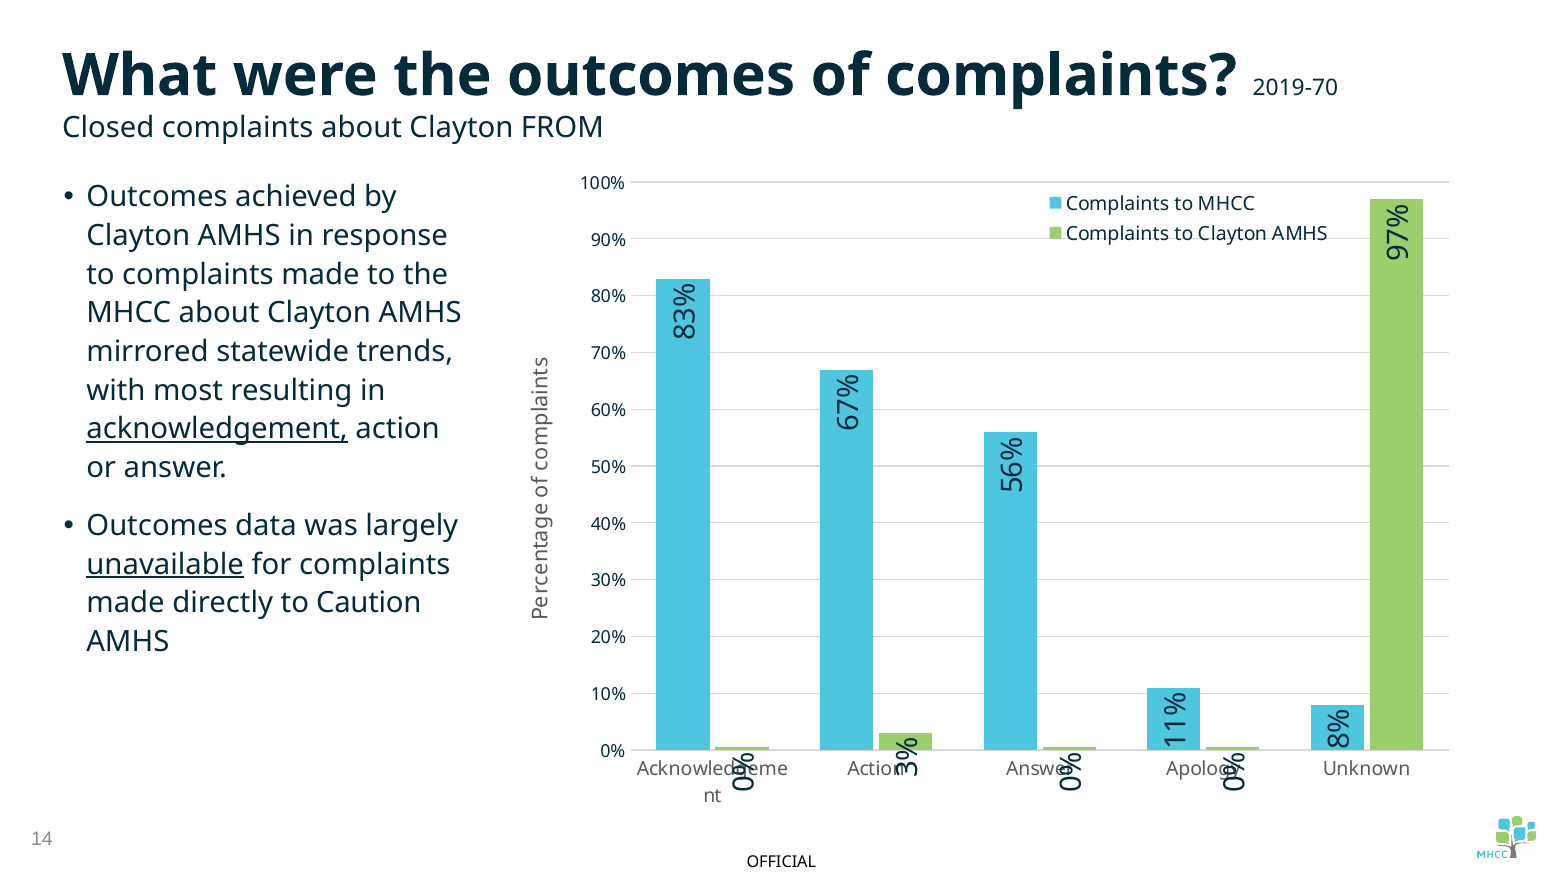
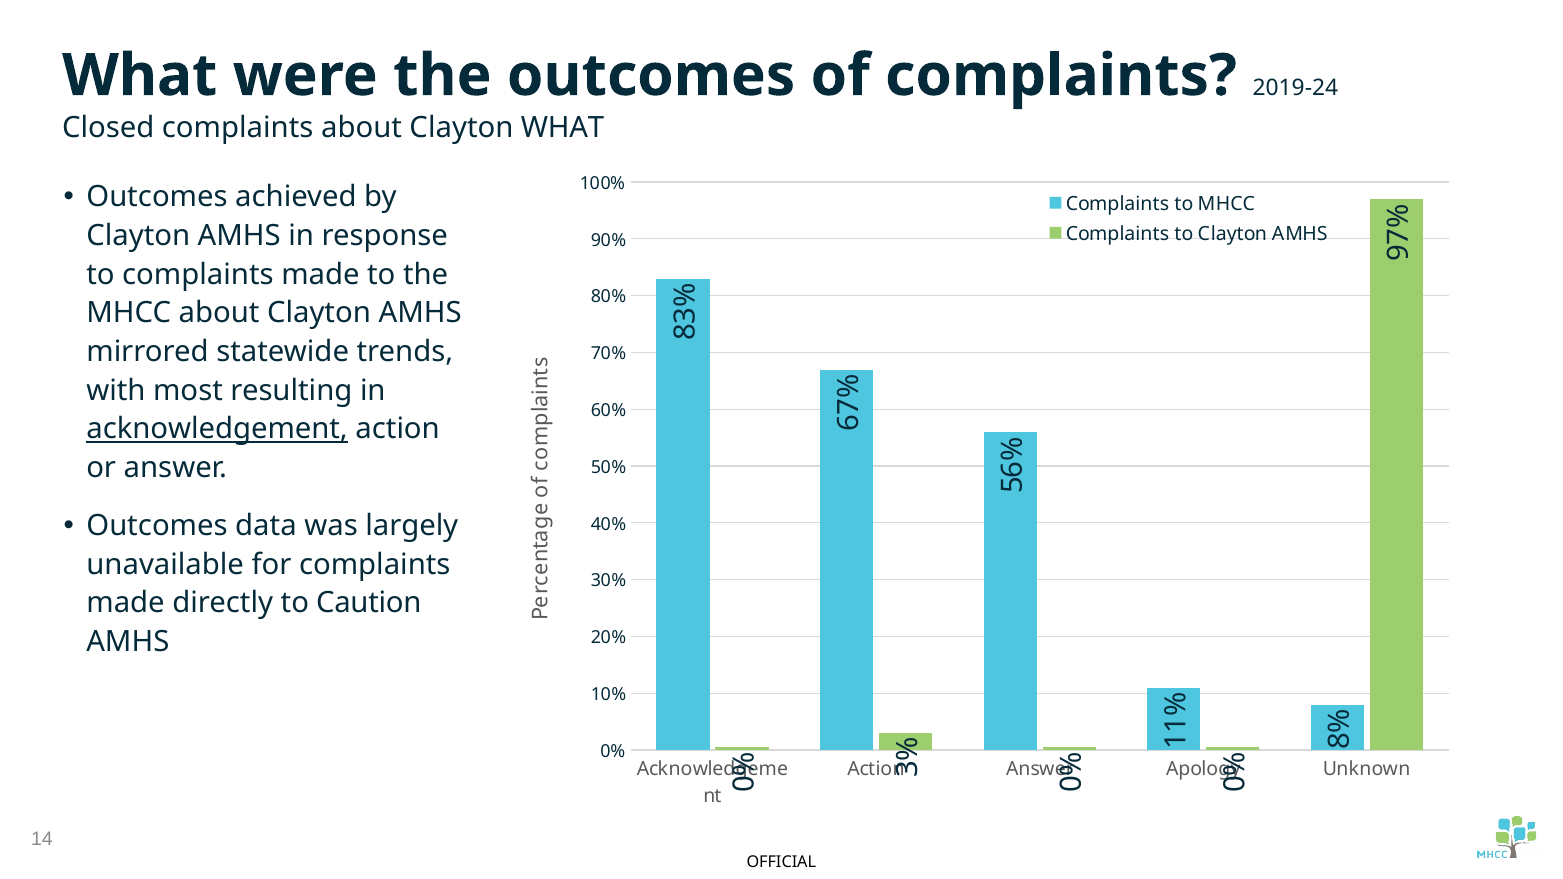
2019-70: 2019-70 -> 2019-24
Clayton FROM: FROM -> WHAT
unavailable underline: present -> none
